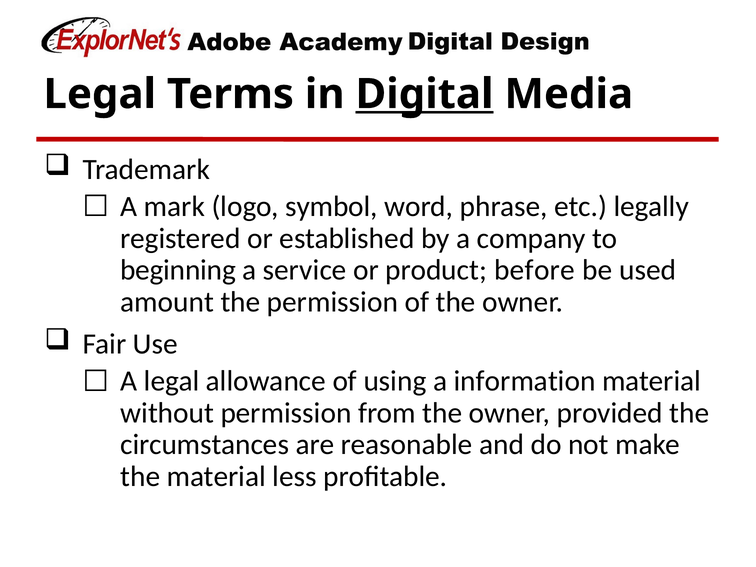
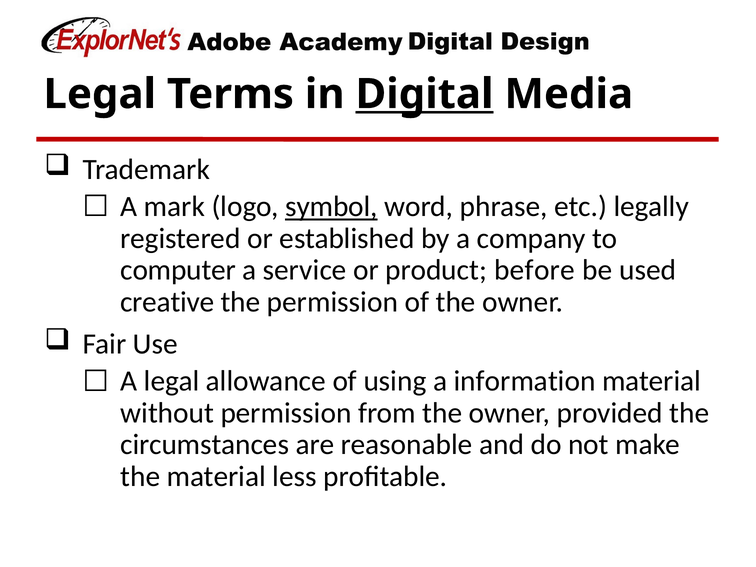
symbol underline: none -> present
beginning: beginning -> computer
amount: amount -> creative
